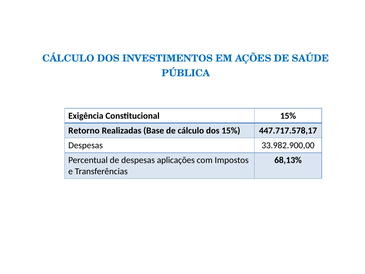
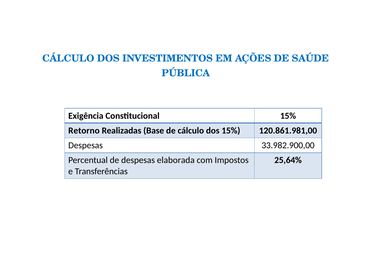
447.717.578,17: 447.717.578,17 -> 120.861.981,00
aplicações: aplicações -> elaborada
68,13%: 68,13% -> 25,64%
